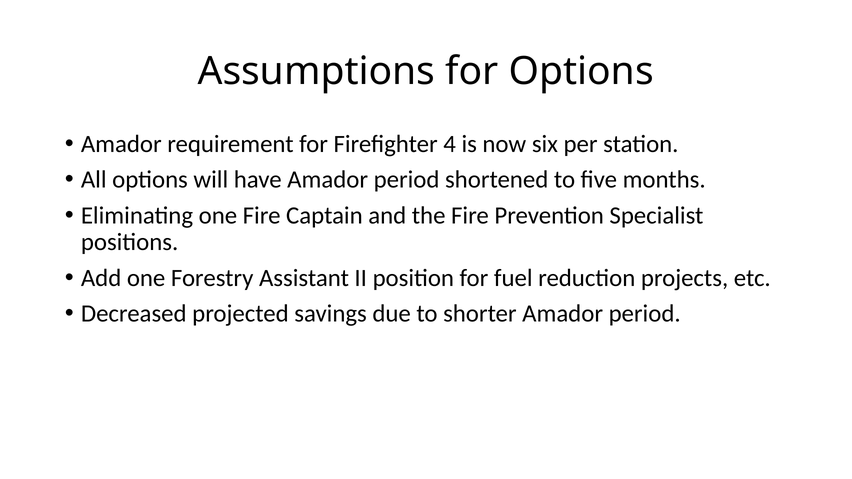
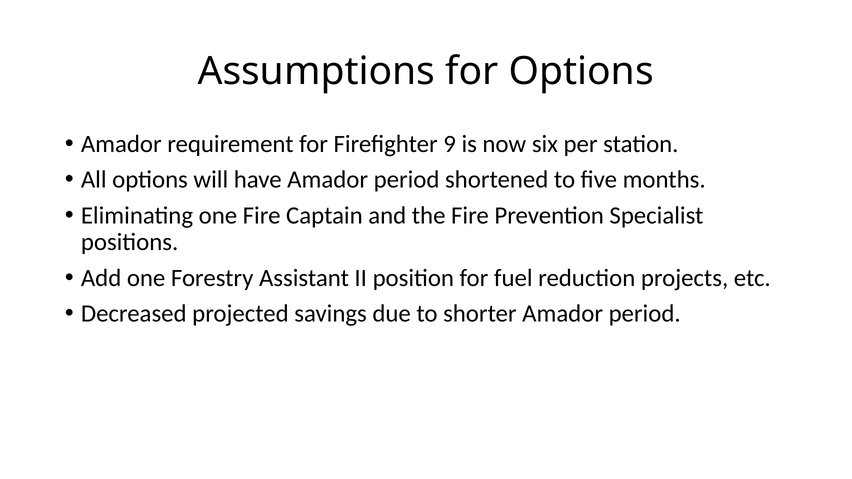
4: 4 -> 9
